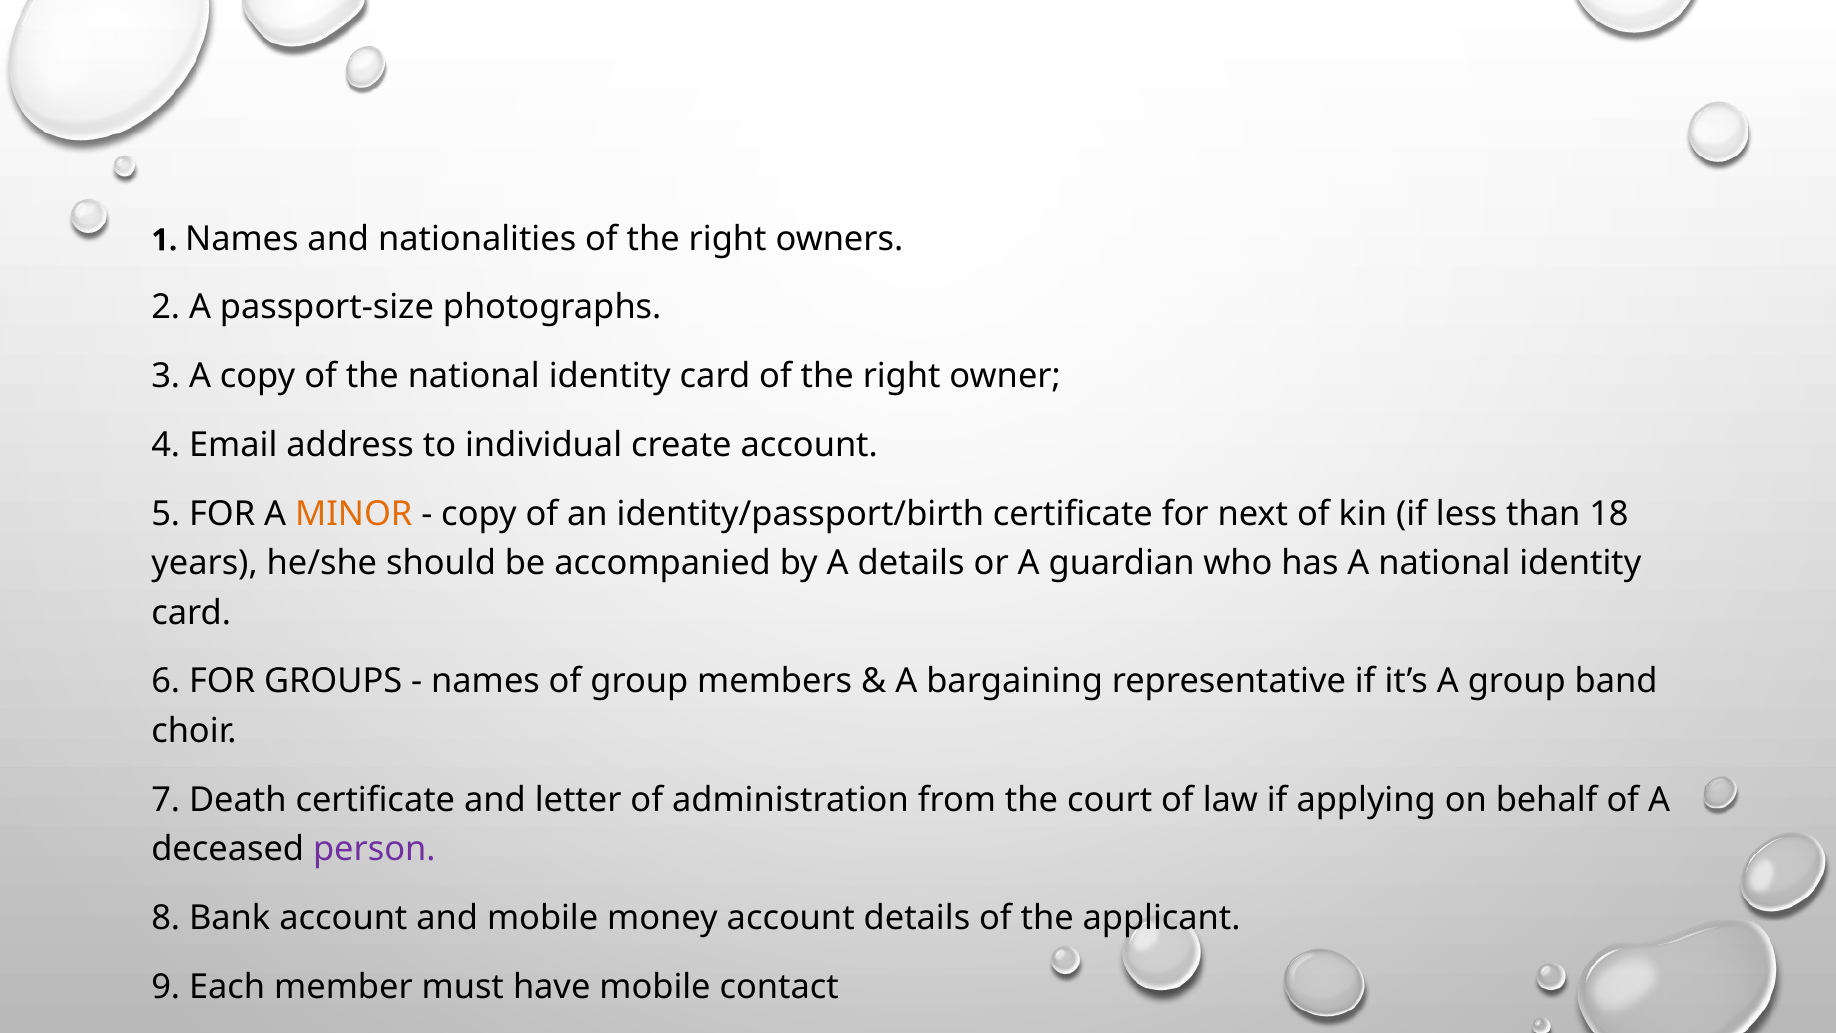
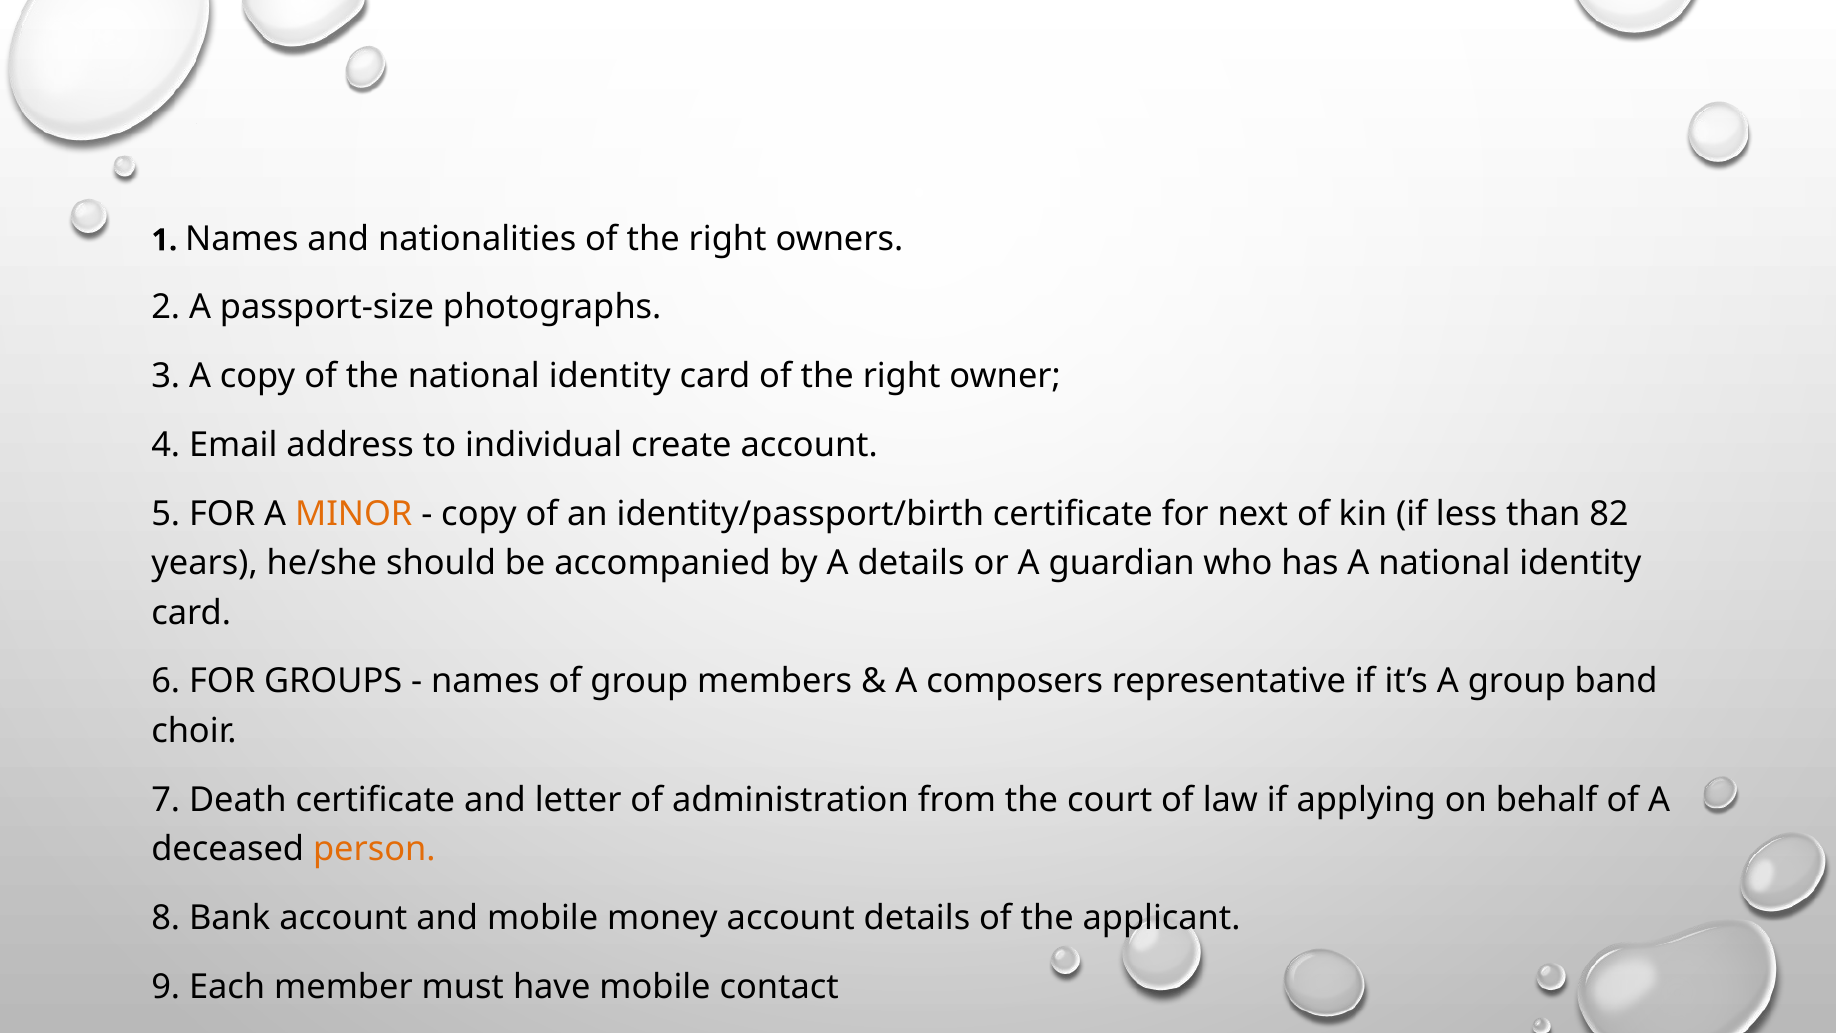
18: 18 -> 82
bargaining: bargaining -> composers
person colour: purple -> orange
